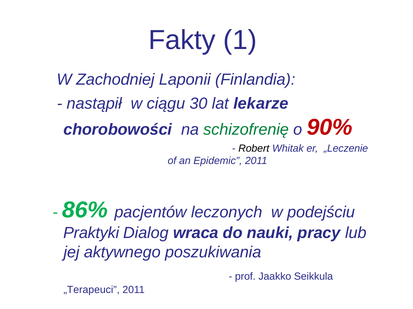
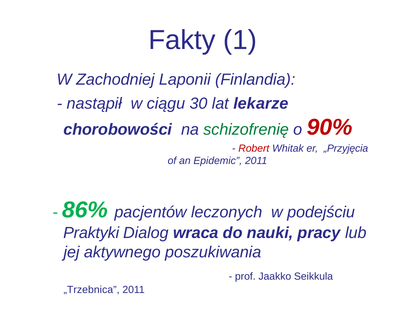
Robert colour: black -> red
„Leczenie: „Leczenie -> „Przyjęcia
„Terapeuci: „Terapeuci -> „Trzebnica
